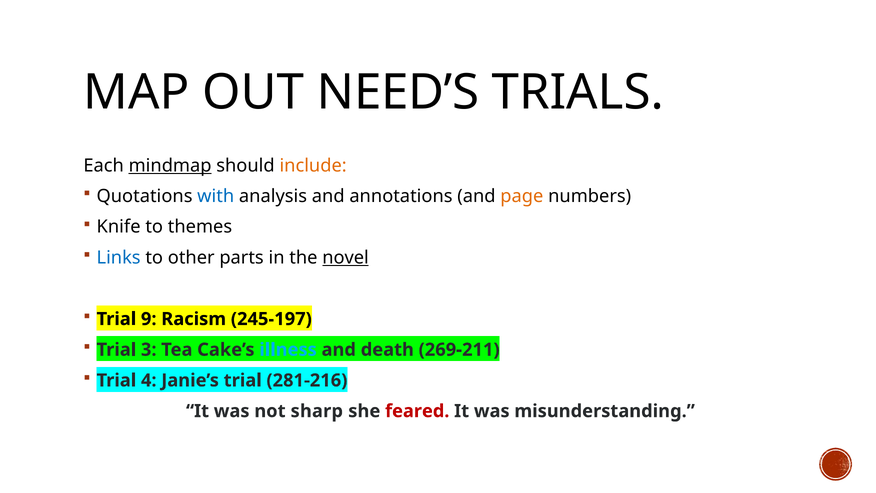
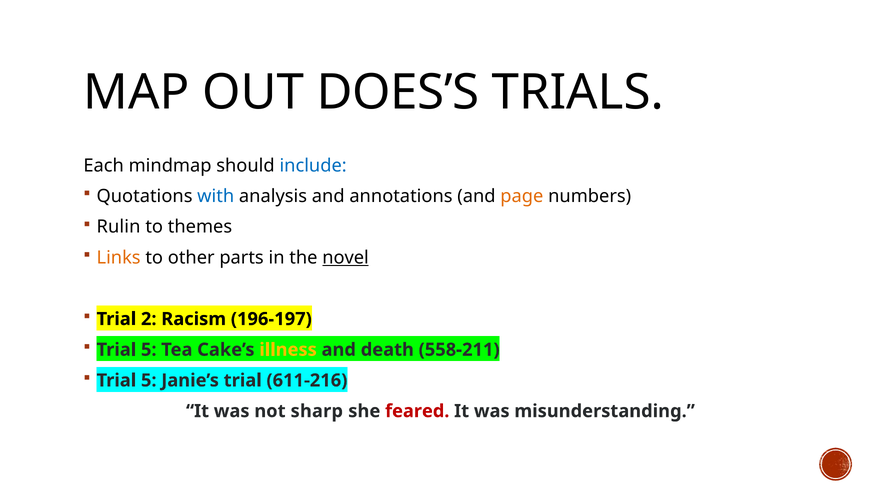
NEED’S: NEED’S -> DOES’S
mindmap underline: present -> none
include colour: orange -> blue
Knife: Knife -> Rulin
Links colour: blue -> orange
9: 9 -> 2
245-197: 245-197 -> 196-197
3 at (149, 350): 3 -> 5
illness colour: light blue -> yellow
269-211: 269-211 -> 558-211
4 at (149, 380): 4 -> 5
281-216: 281-216 -> 611-216
